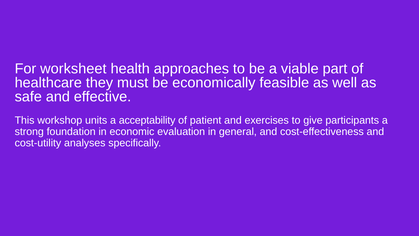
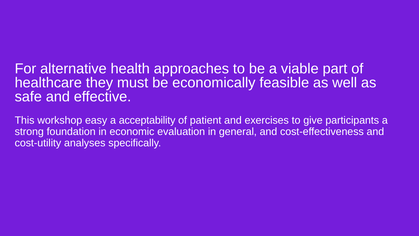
worksheet: worksheet -> alternative
units: units -> easy
